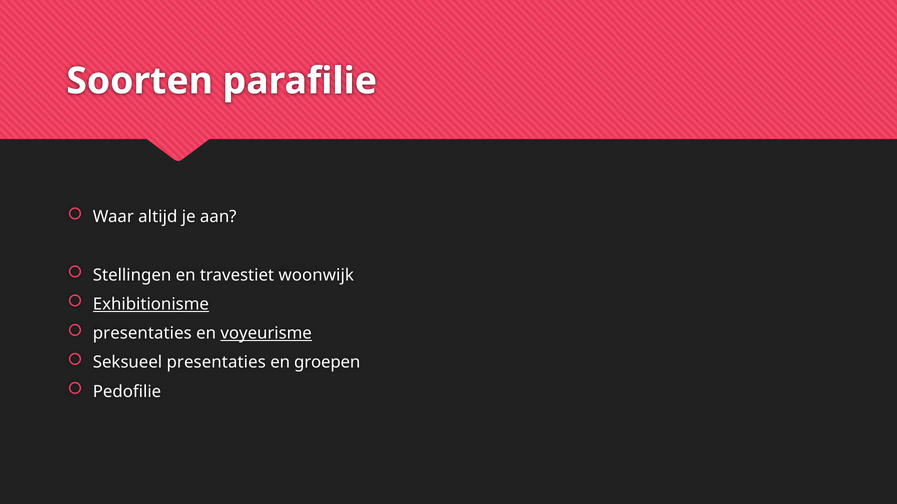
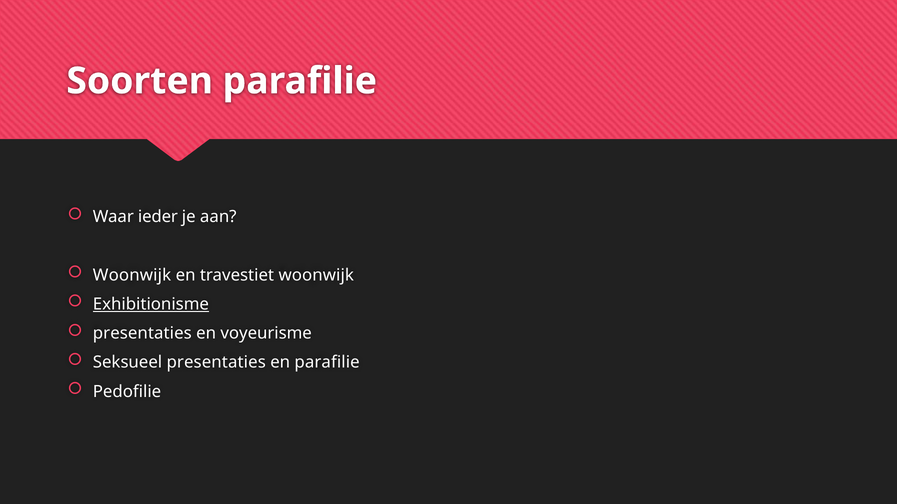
altijd: altijd -> ieder
Stellingen at (132, 275): Stellingen -> Woonwijk
voyeurisme underline: present -> none
en groepen: groepen -> parafilie
